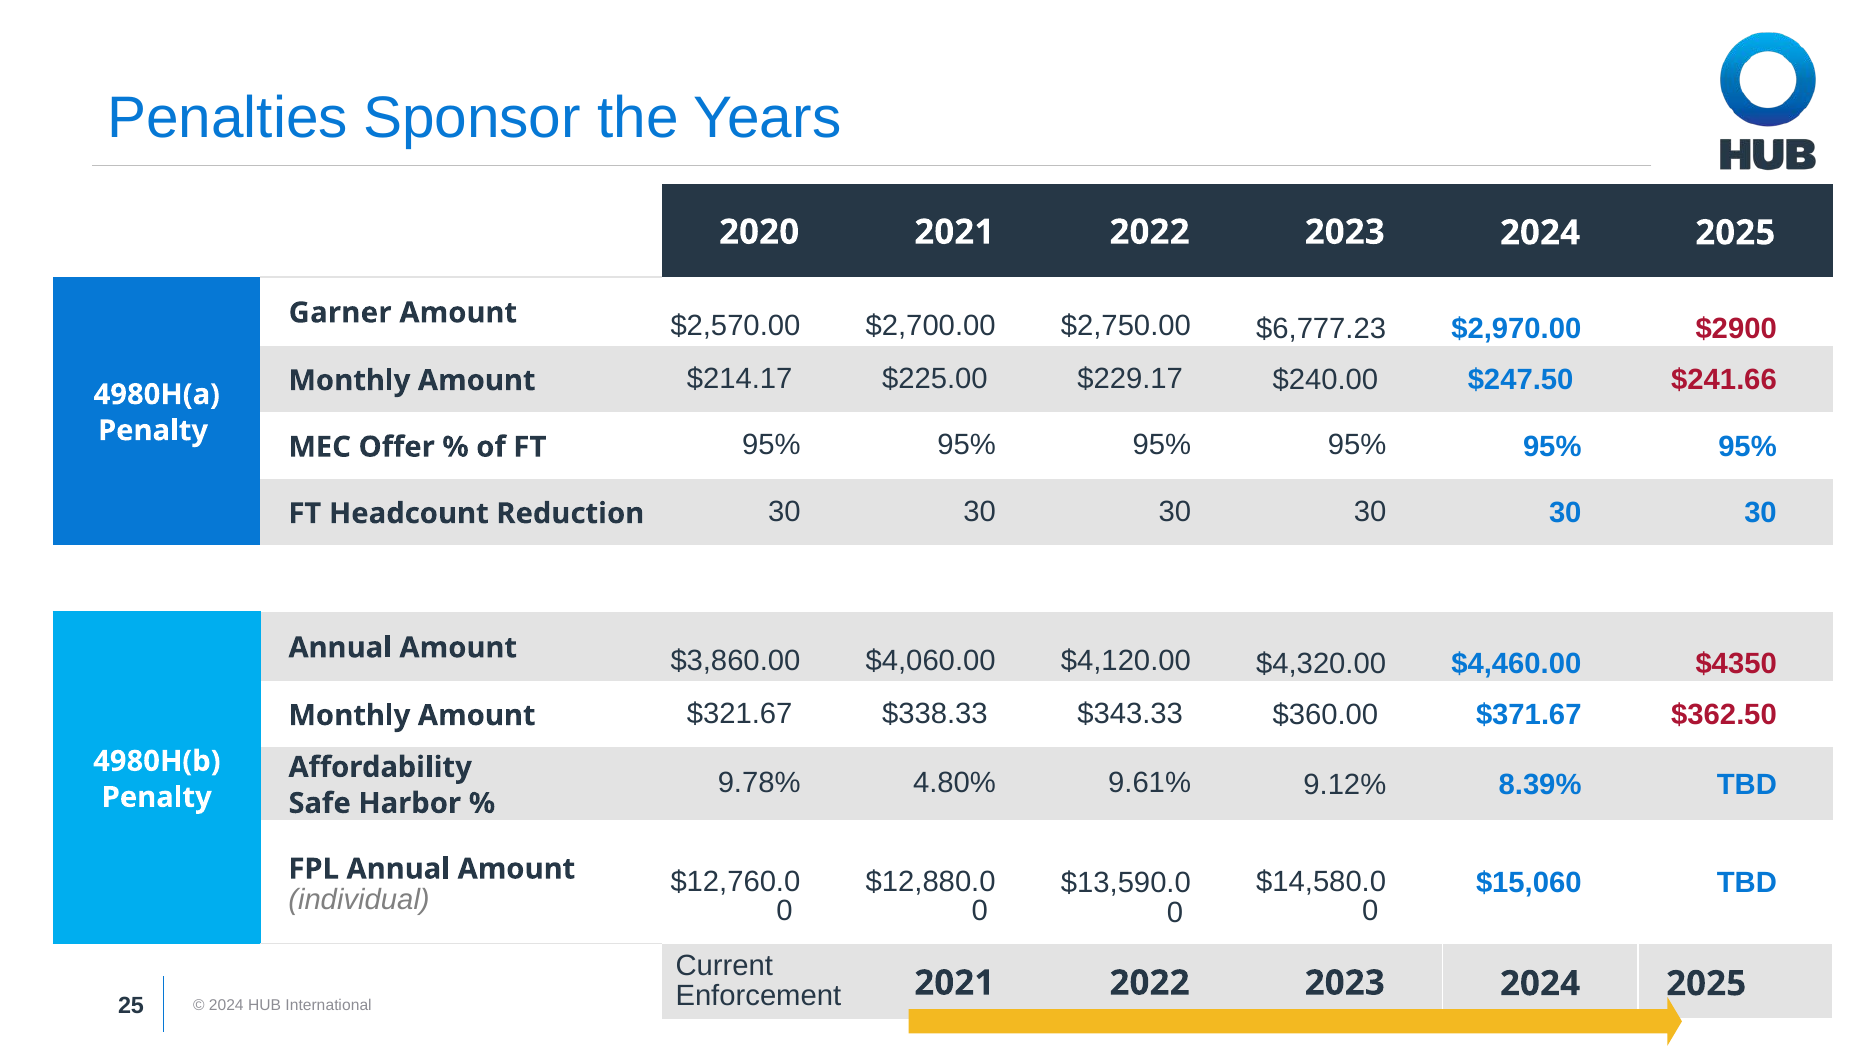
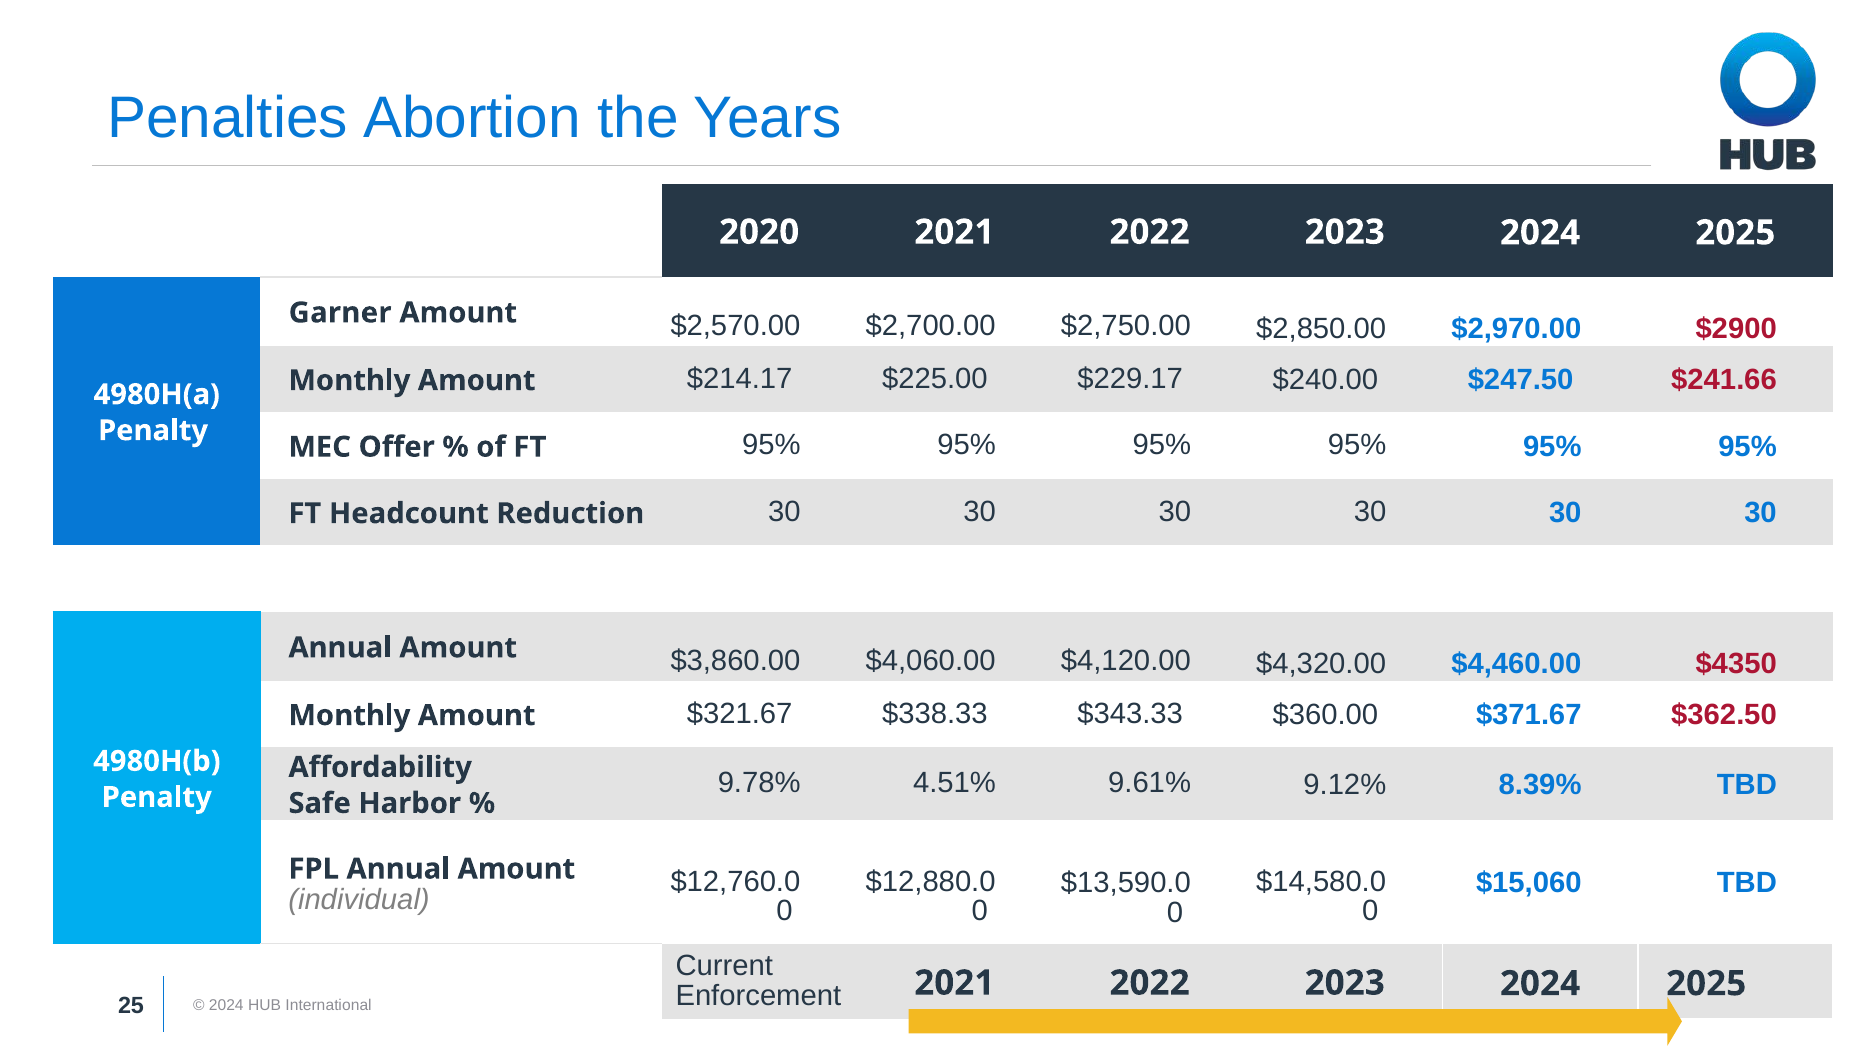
Sponsor: Sponsor -> Abortion
$6,777.23: $6,777.23 -> $2,850.00
4.80%: 4.80% -> 4.51%
